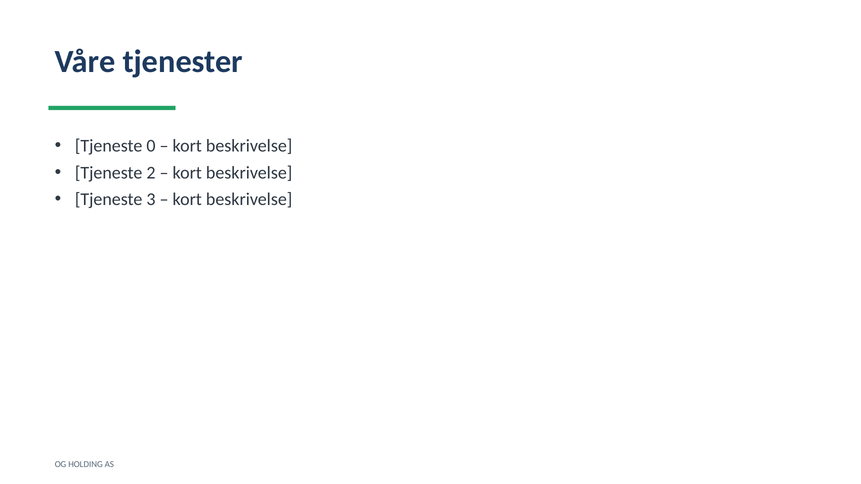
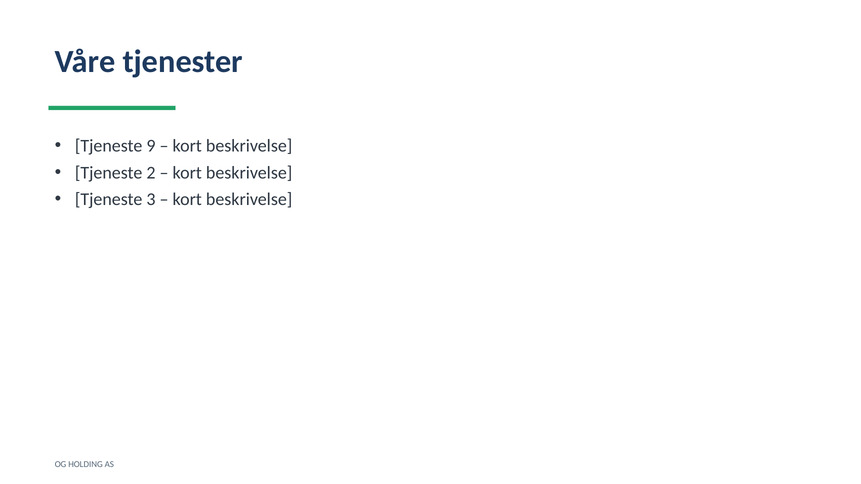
0: 0 -> 9
